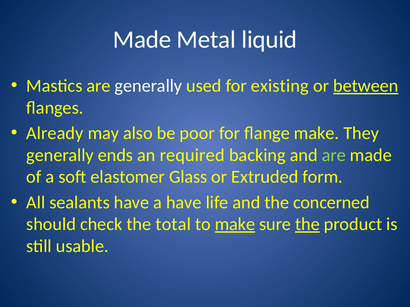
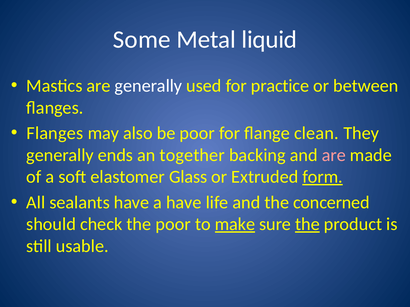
Made at (142, 40): Made -> Some
existing: existing -> practice
between underline: present -> none
Already at (55, 133): Already -> Flanges
flange make: make -> clean
required: required -> together
are at (334, 155) colour: light green -> pink
form underline: none -> present
the total: total -> poor
